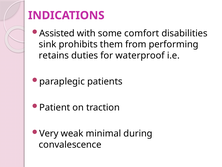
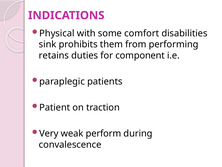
Assisted: Assisted -> Physical
waterproof: waterproof -> component
minimal: minimal -> perform
